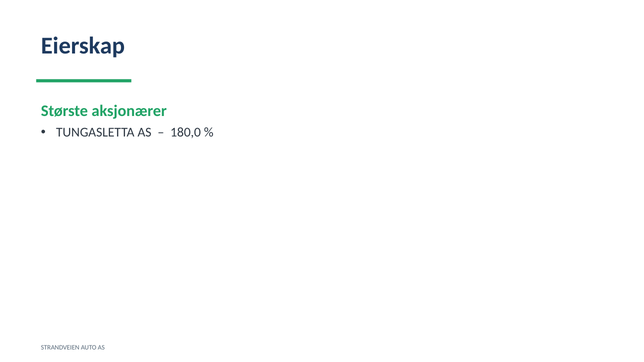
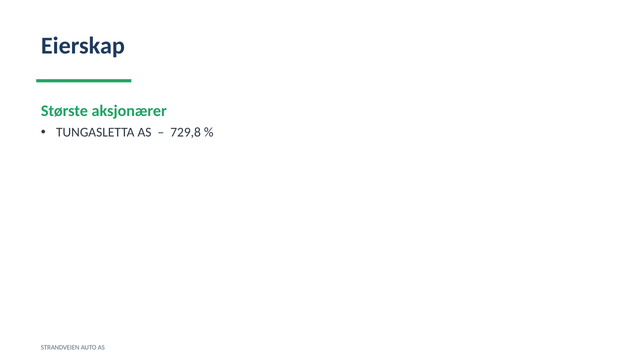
180,0: 180,0 -> 729,8
